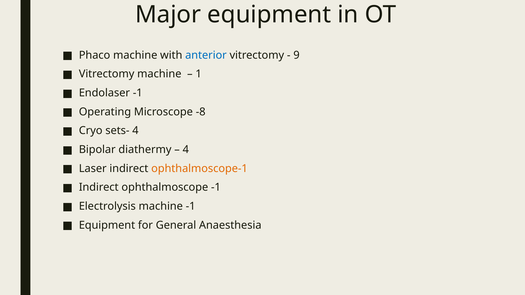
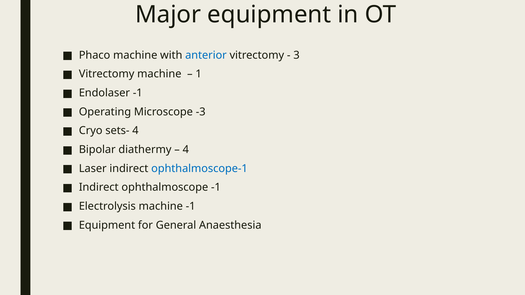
9: 9 -> 3
-8: -8 -> -3
ophthalmoscope-1 colour: orange -> blue
